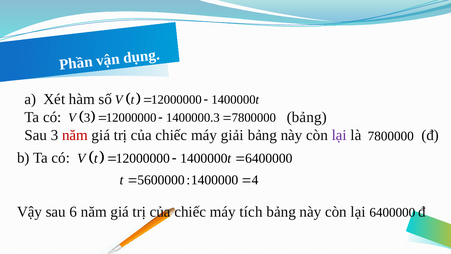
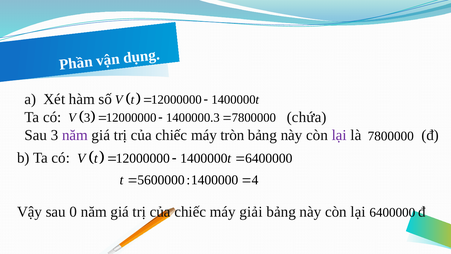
có bảng: bảng -> chứa
năm at (75, 135) colour: red -> purple
giải: giải -> tròn
6: 6 -> 0
tích: tích -> giải
